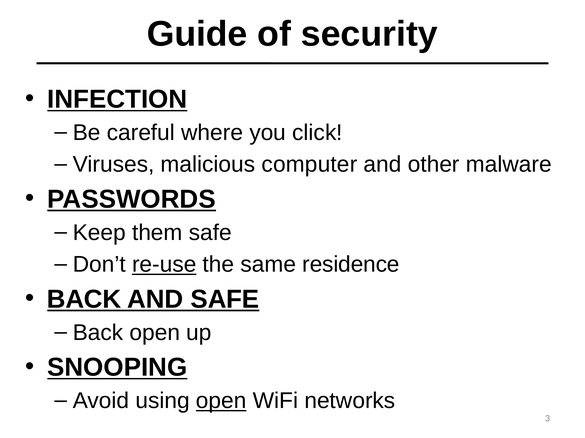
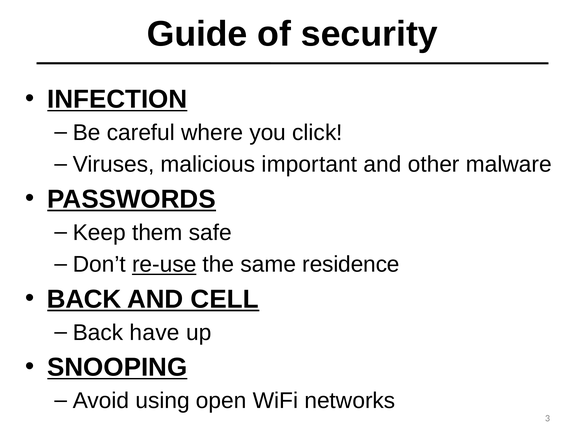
computer: computer -> important
AND SAFE: SAFE -> CELL
Back open: open -> have
open at (221, 402) underline: present -> none
